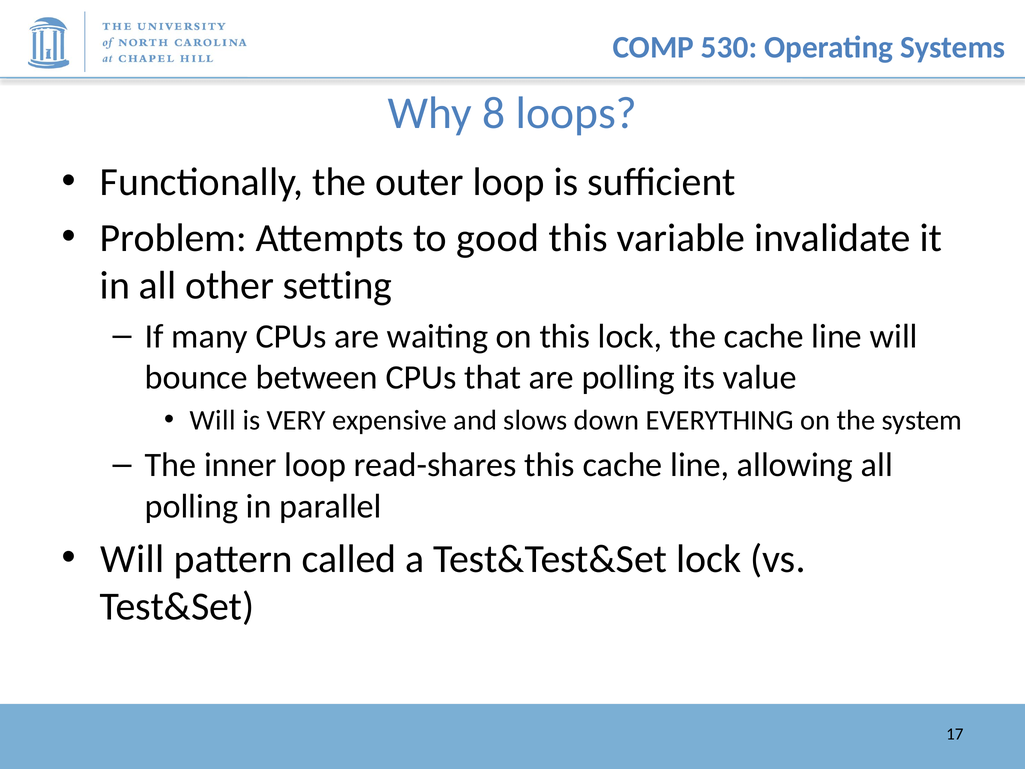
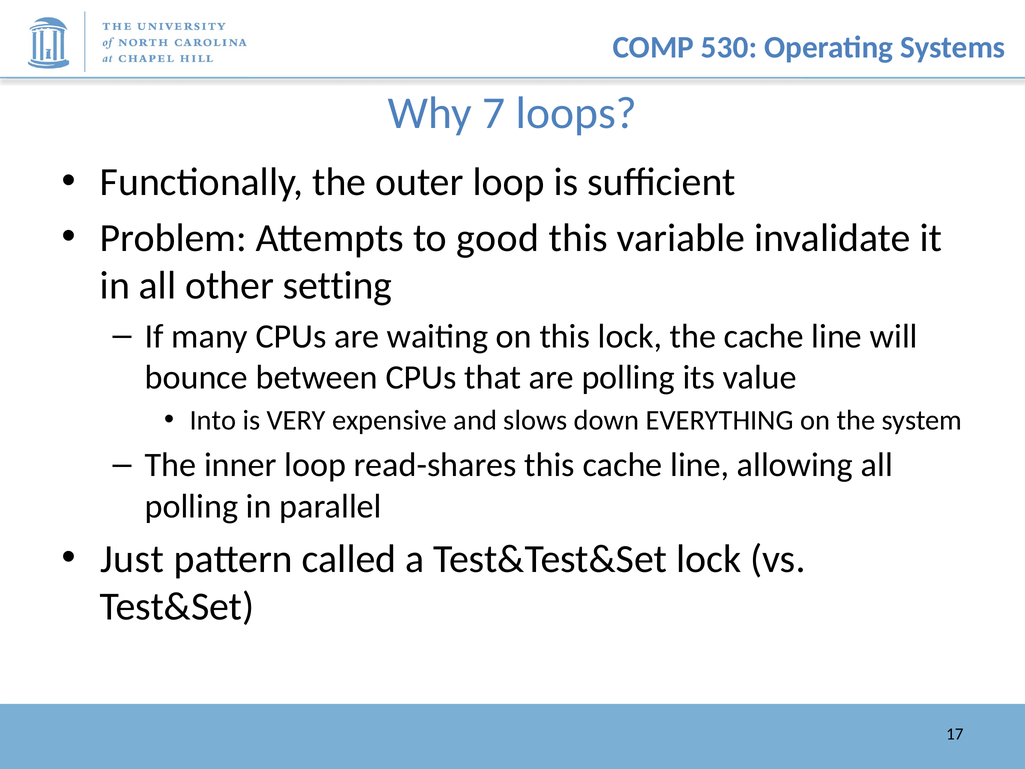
8: 8 -> 7
Will at (213, 420): Will -> Into
Will at (132, 559): Will -> Just
